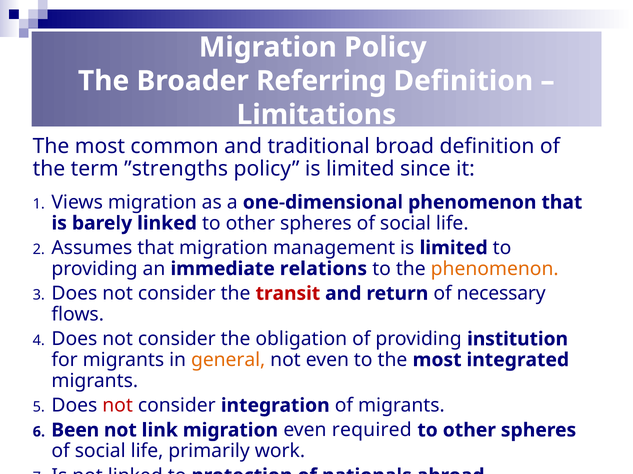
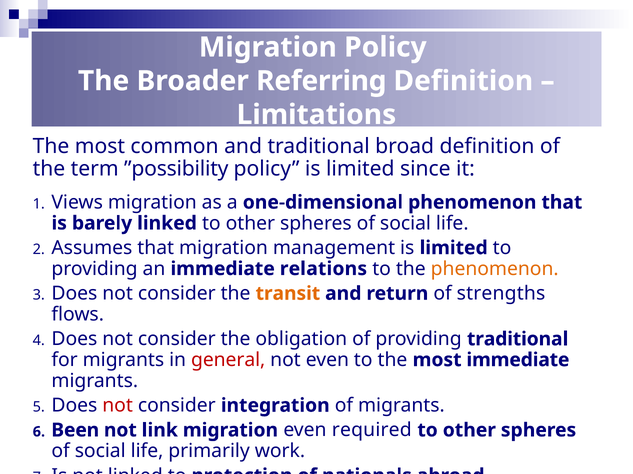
”strengths: ”strengths -> ”possibility
transit colour: red -> orange
necessary: necessary -> strengths
providing institution: institution -> traditional
general colour: orange -> red
most integrated: integrated -> immediate
